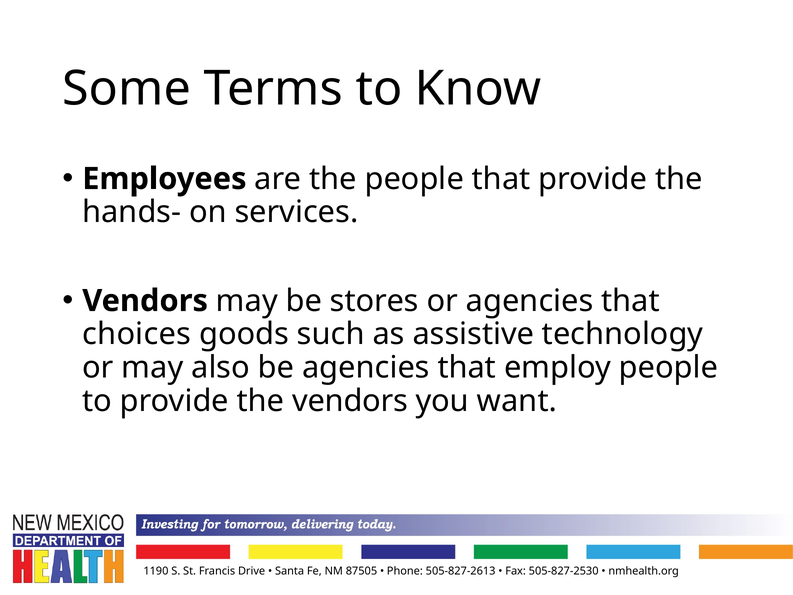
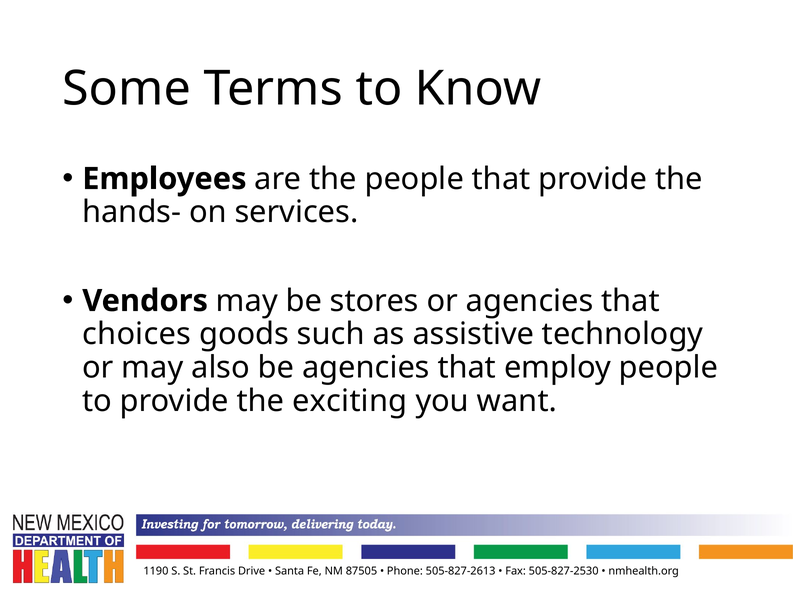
the vendors: vendors -> exciting
